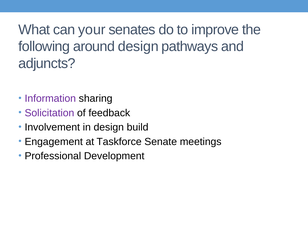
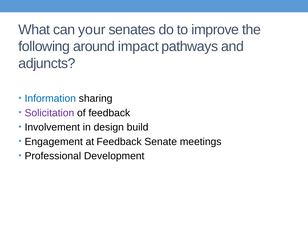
around design: design -> impact
Information colour: purple -> blue
at Taskforce: Taskforce -> Feedback
